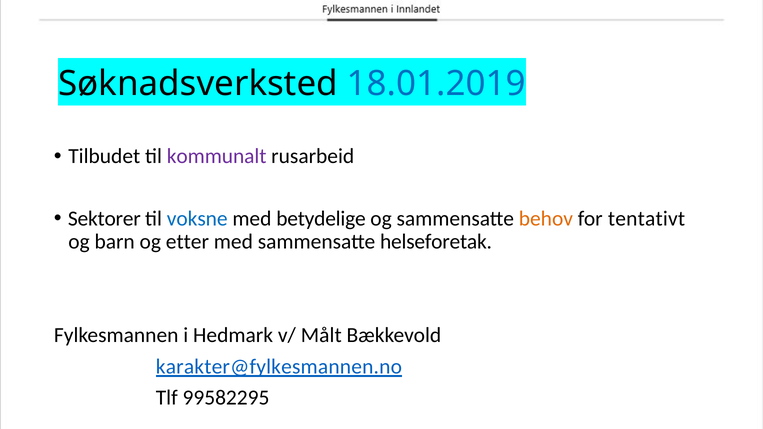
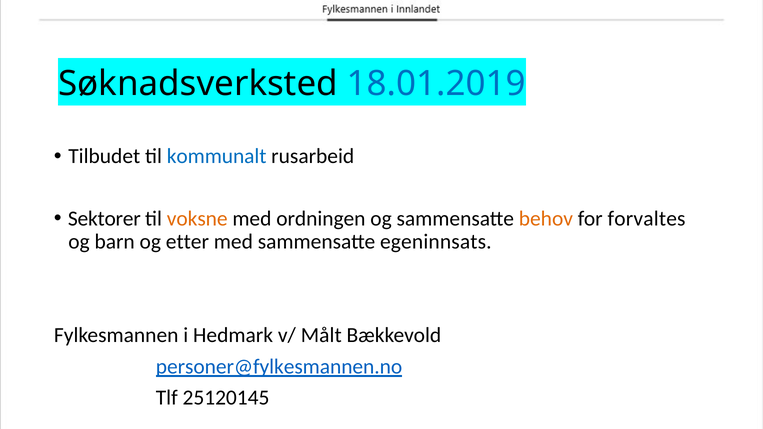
kommunalt colour: purple -> blue
voksne colour: blue -> orange
betydelige: betydelige -> ordningen
tentativt: tentativt -> forvaltes
helseforetak: helseforetak -> egeninnsats
karakter@fylkesmannen.no: karakter@fylkesmannen.no -> personer@fylkesmannen.no
99582295: 99582295 -> 25120145
